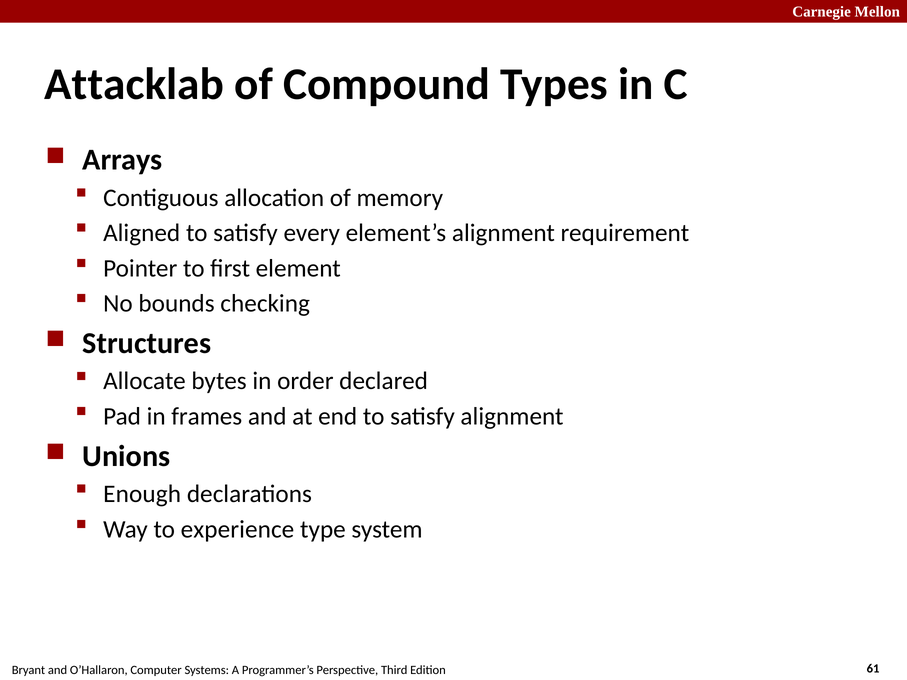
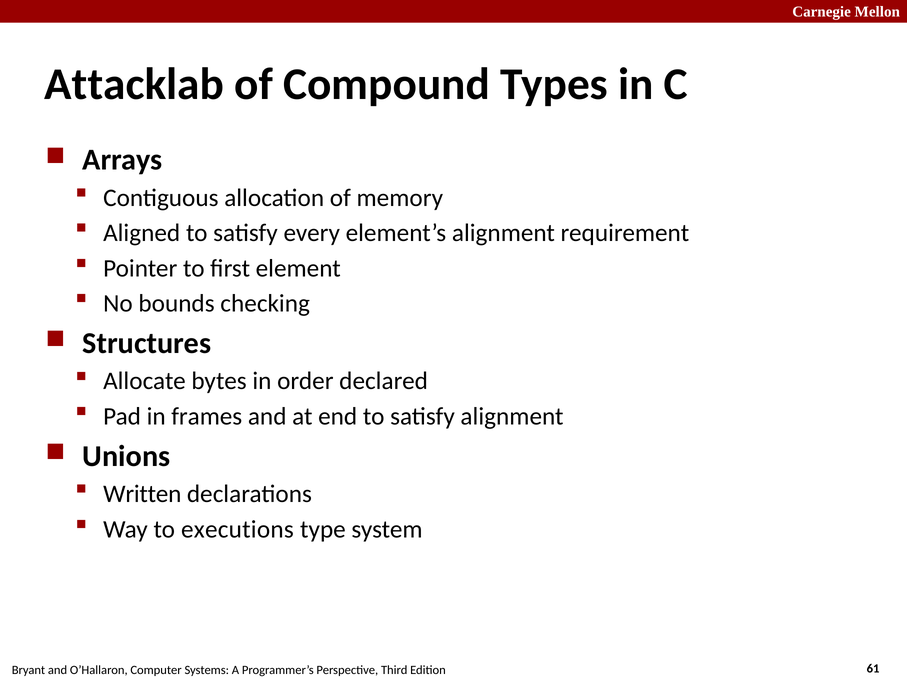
Enough: Enough -> Written
experience: experience -> executions
